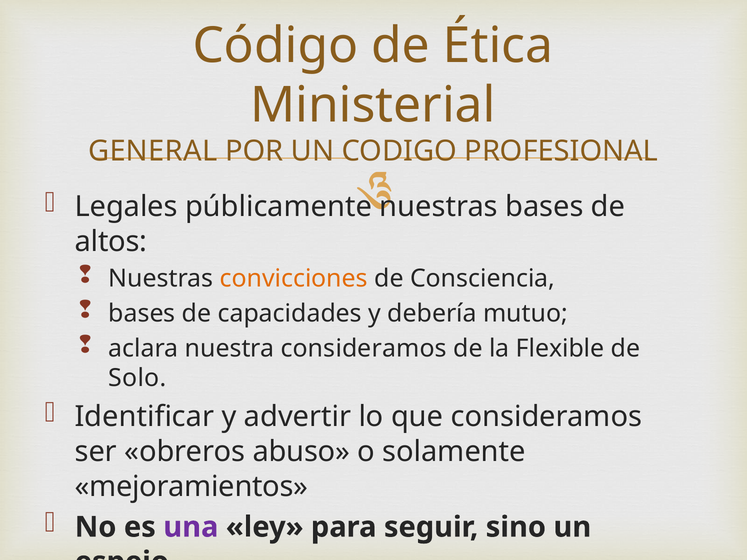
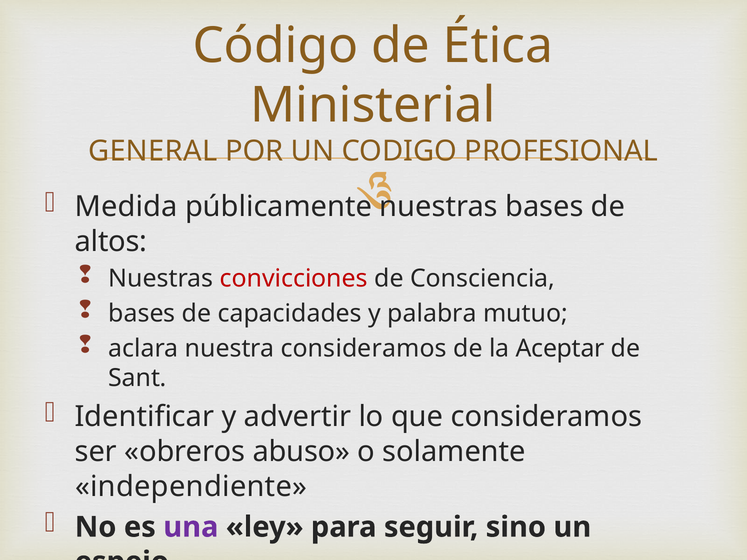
Legales: Legales -> Medida
convicciones colour: orange -> red
debería: debería -> palabra
Flexible: Flexible -> Aceptar
Solo: Solo -> Sant
mejoramientos: mejoramientos -> independiente
